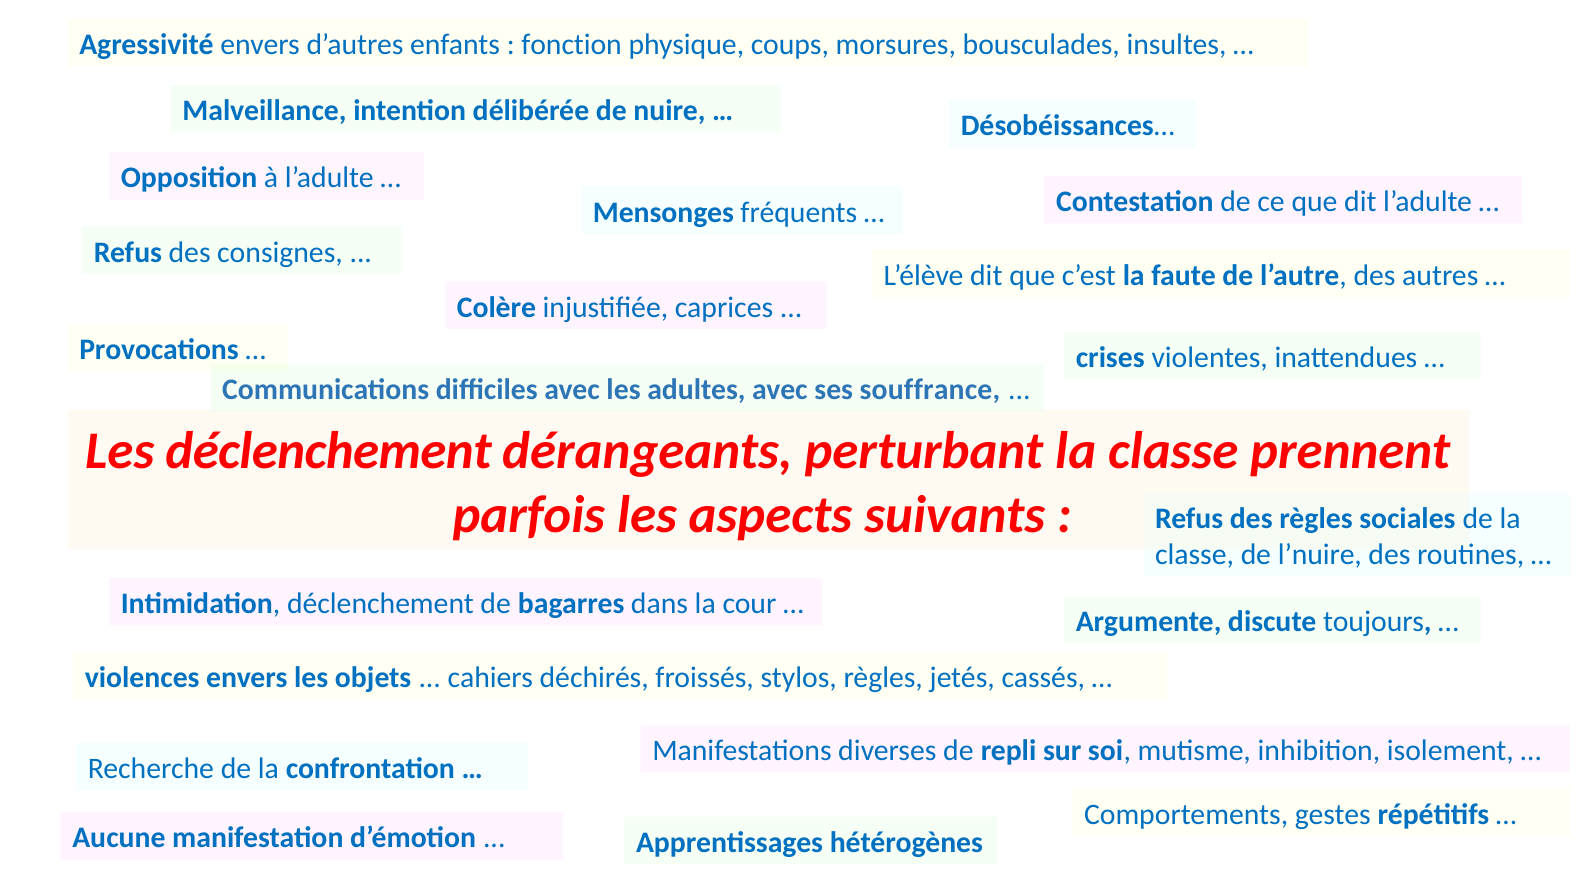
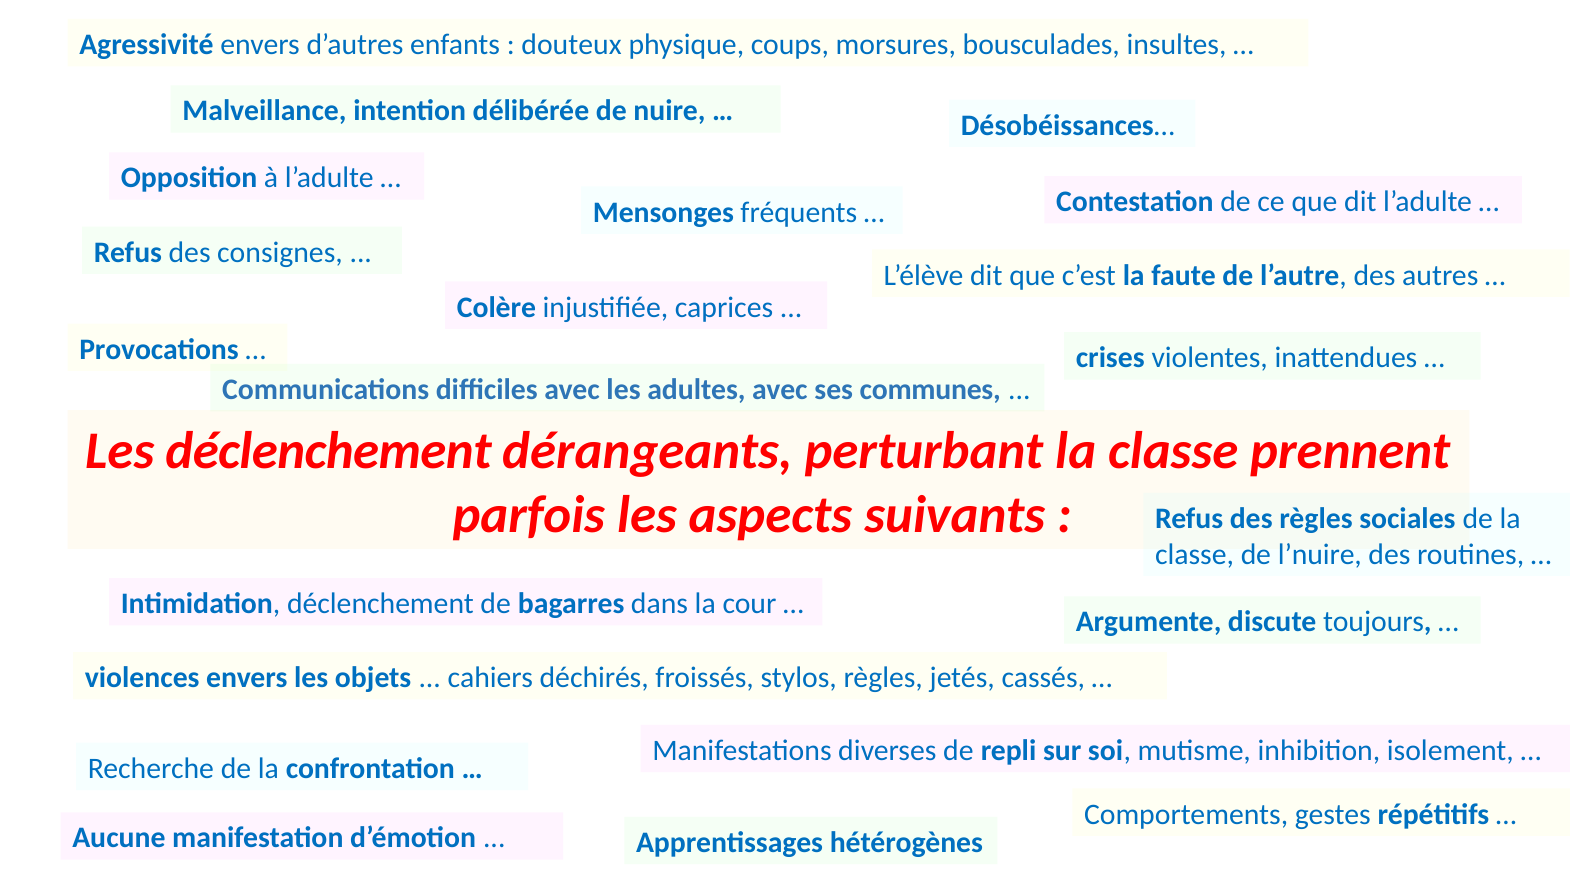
fonction: fonction -> douteux
souffrance: souffrance -> communes
